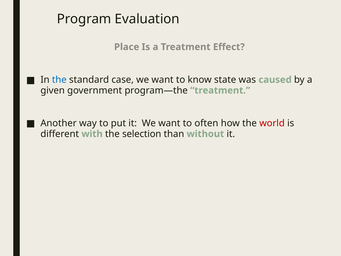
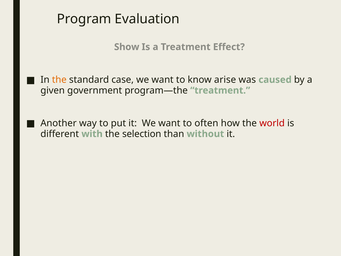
Place: Place -> Show
the at (59, 80) colour: blue -> orange
state: state -> arise
